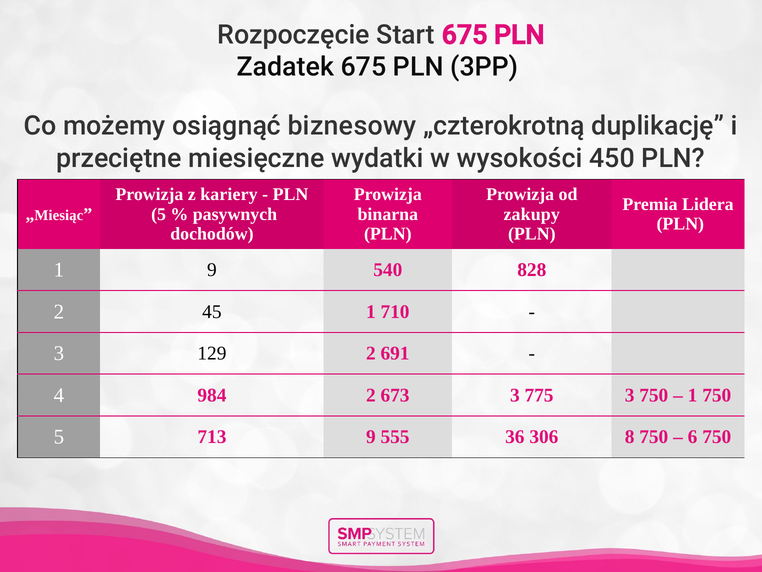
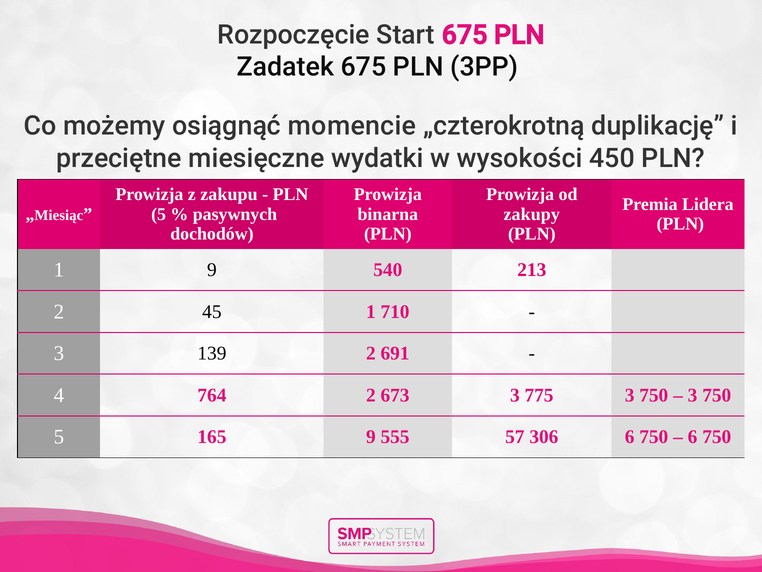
biznesowy: biznesowy -> momencie
kariery: kariery -> zakupu
828: 828 -> 213
129: 129 -> 139
984: 984 -> 764
1 at (693, 395): 1 -> 3
713: 713 -> 165
36: 36 -> 57
306 8: 8 -> 6
